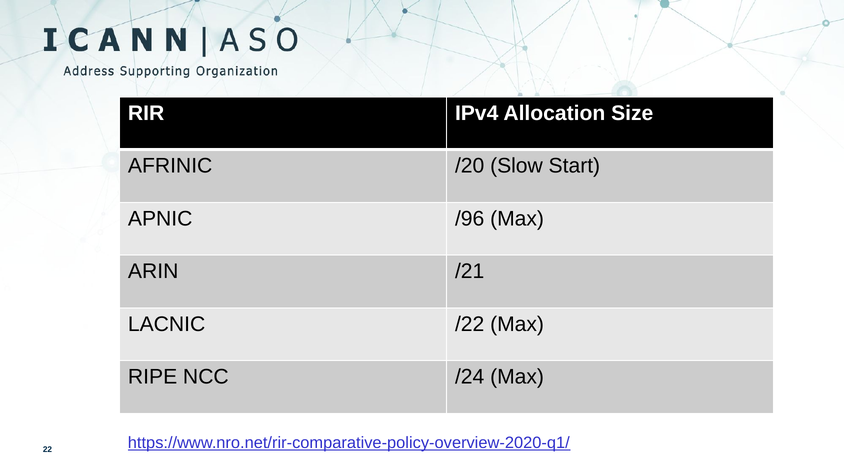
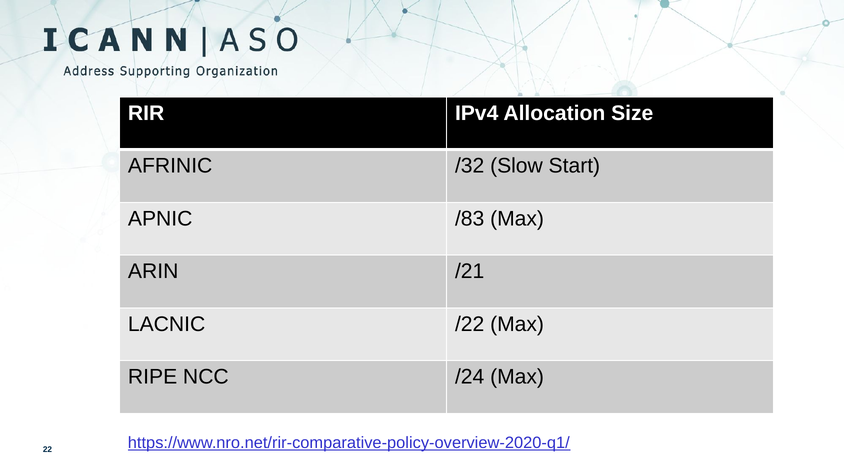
/20: /20 -> /32
/96: /96 -> /83
